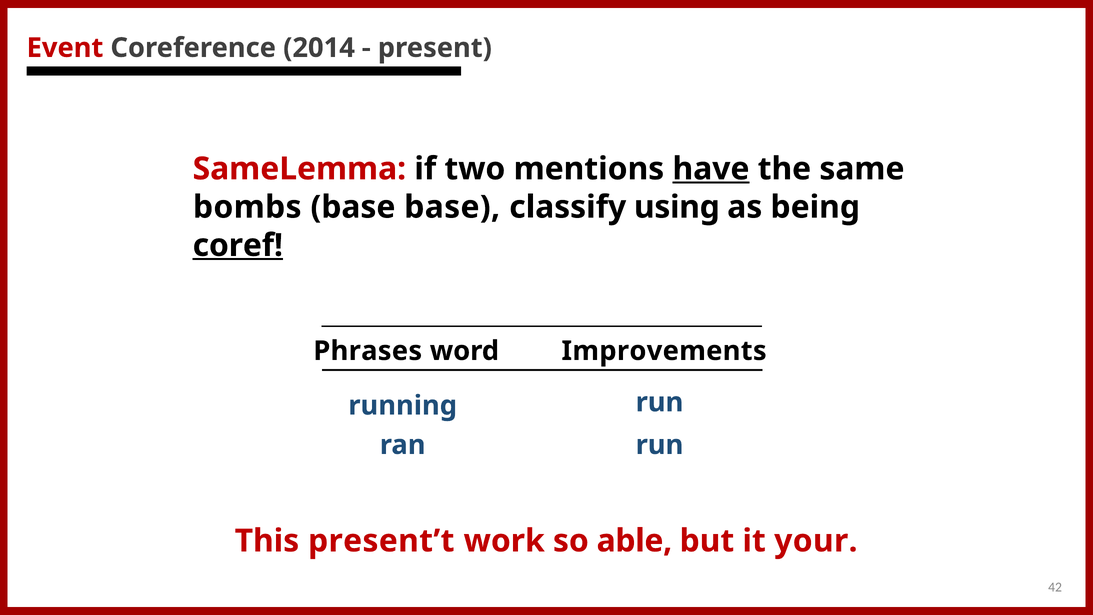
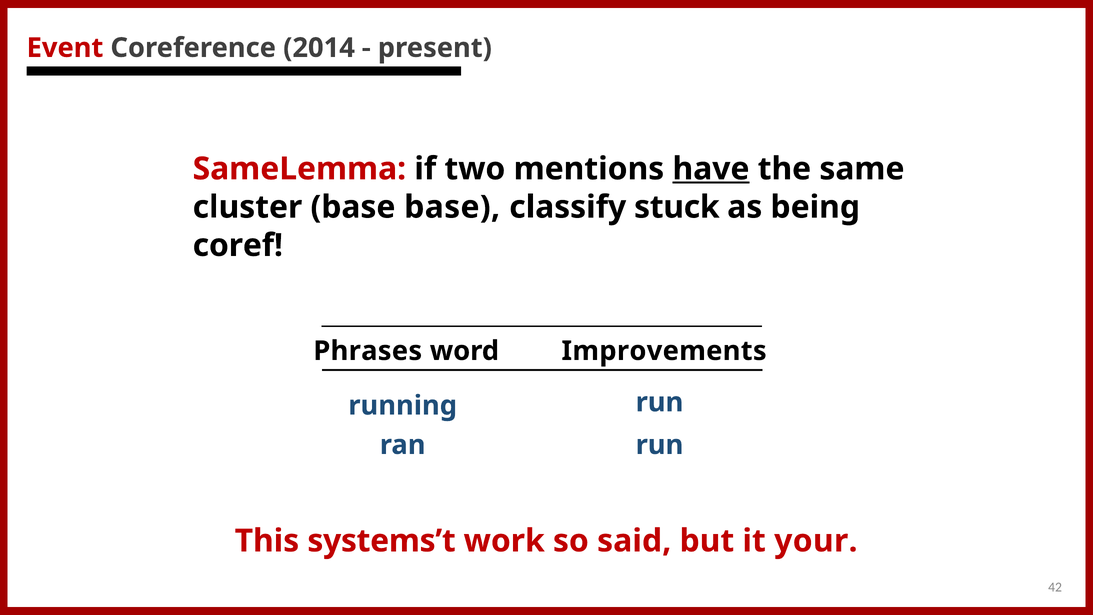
bombs: bombs -> cluster
using: using -> stuck
coref underline: present -> none
present’t: present’t -> systems’t
able: able -> said
